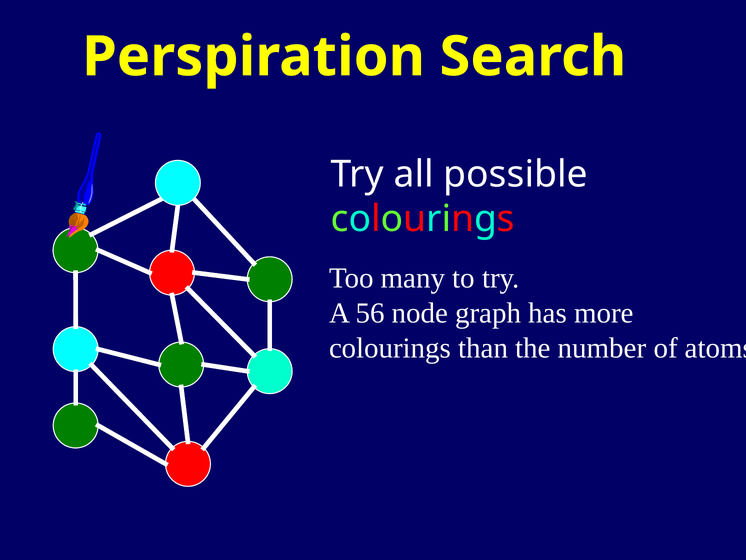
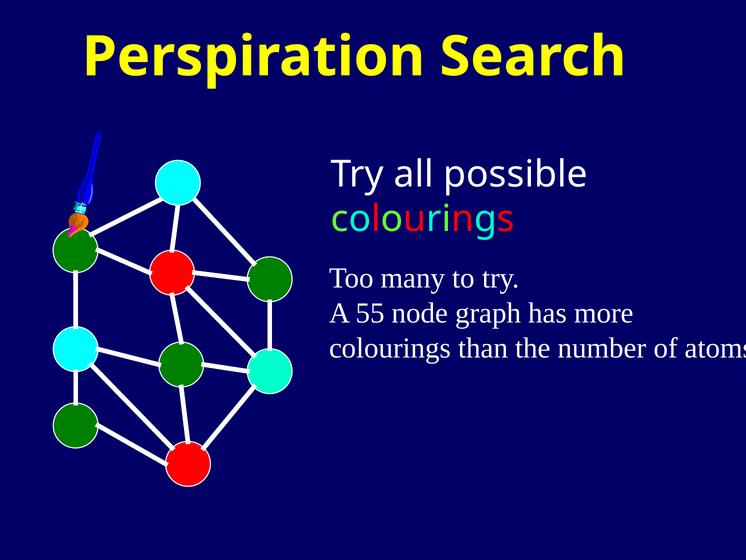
56: 56 -> 55
